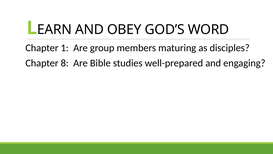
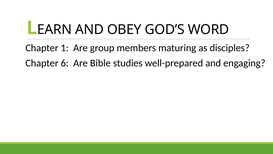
8: 8 -> 6
